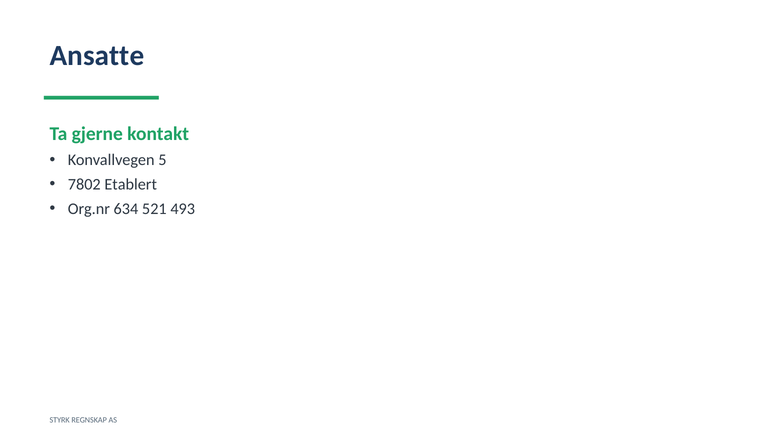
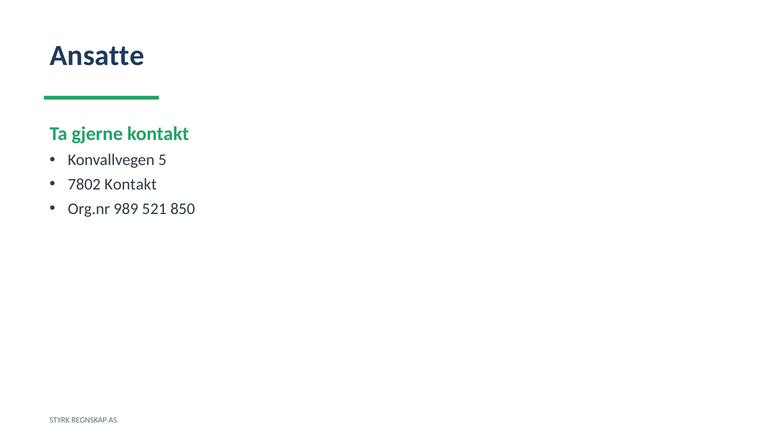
7802 Etablert: Etablert -> Kontakt
634: 634 -> 989
493: 493 -> 850
